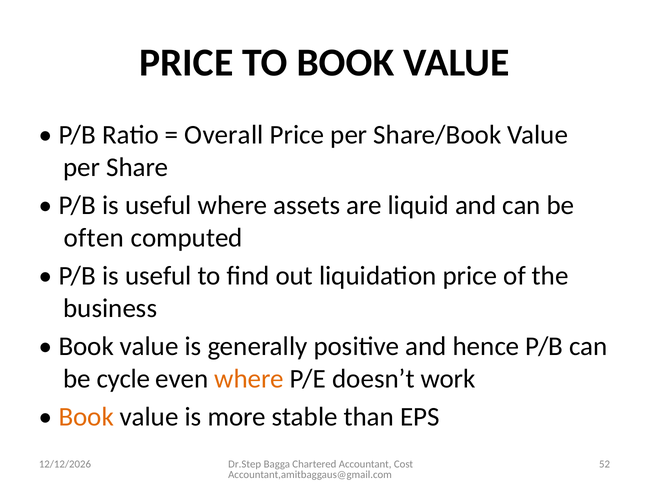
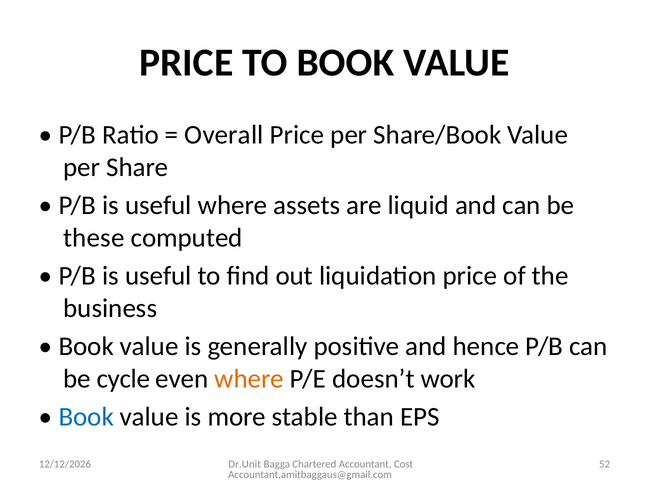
often: often -> these
Book at (86, 418) colour: orange -> blue
Dr.Step: Dr.Step -> Dr.Unit
